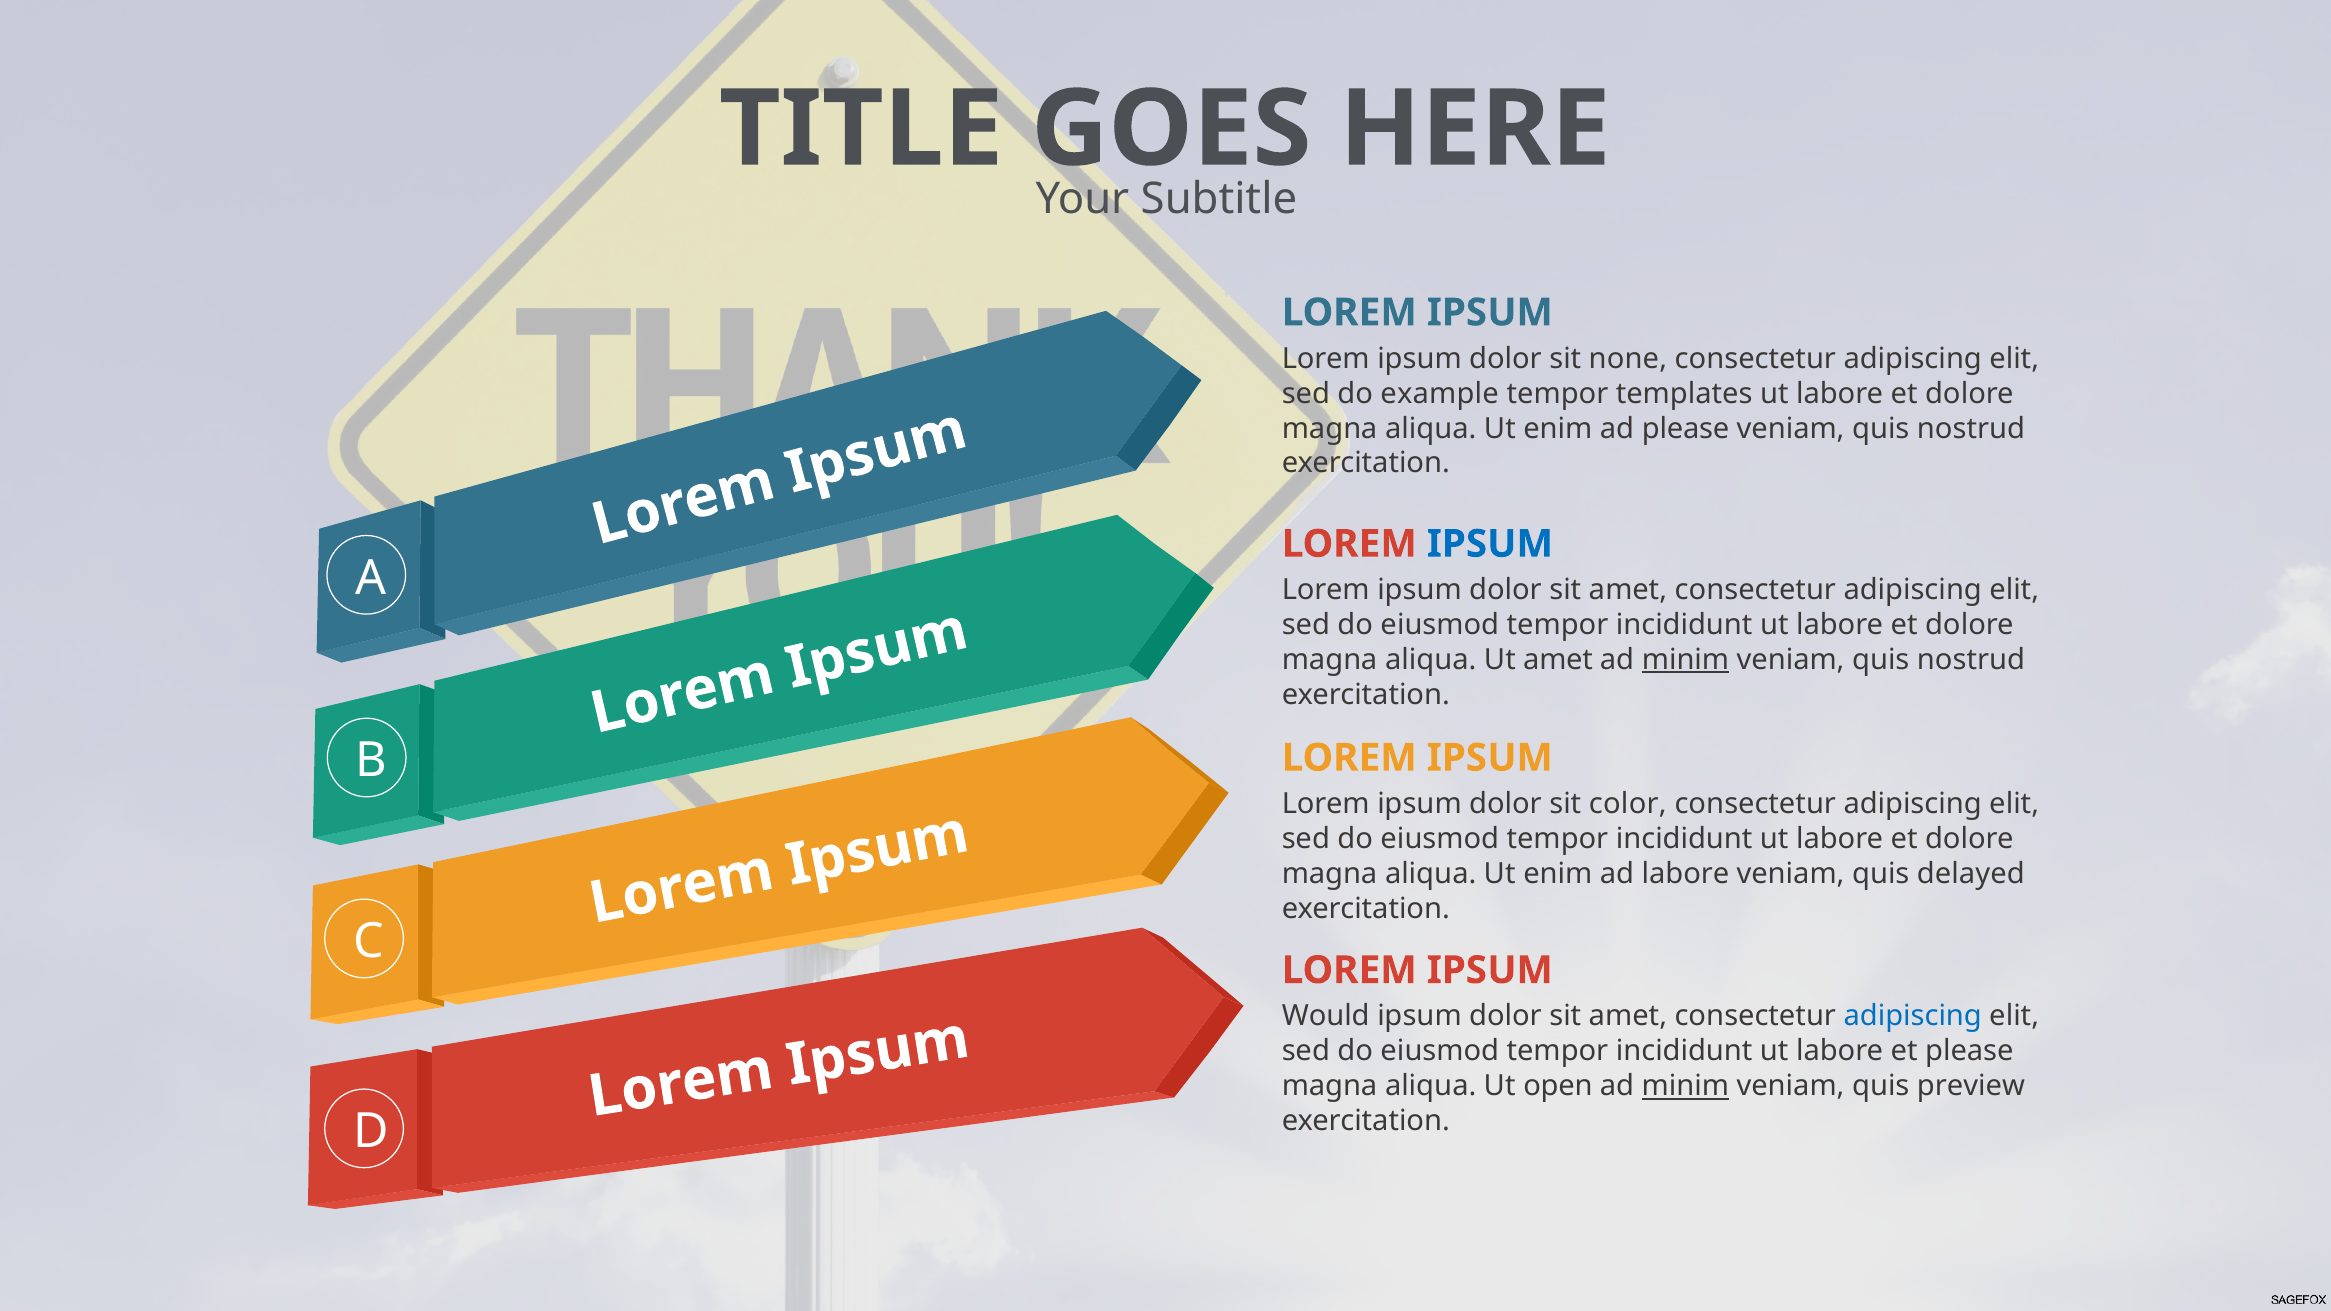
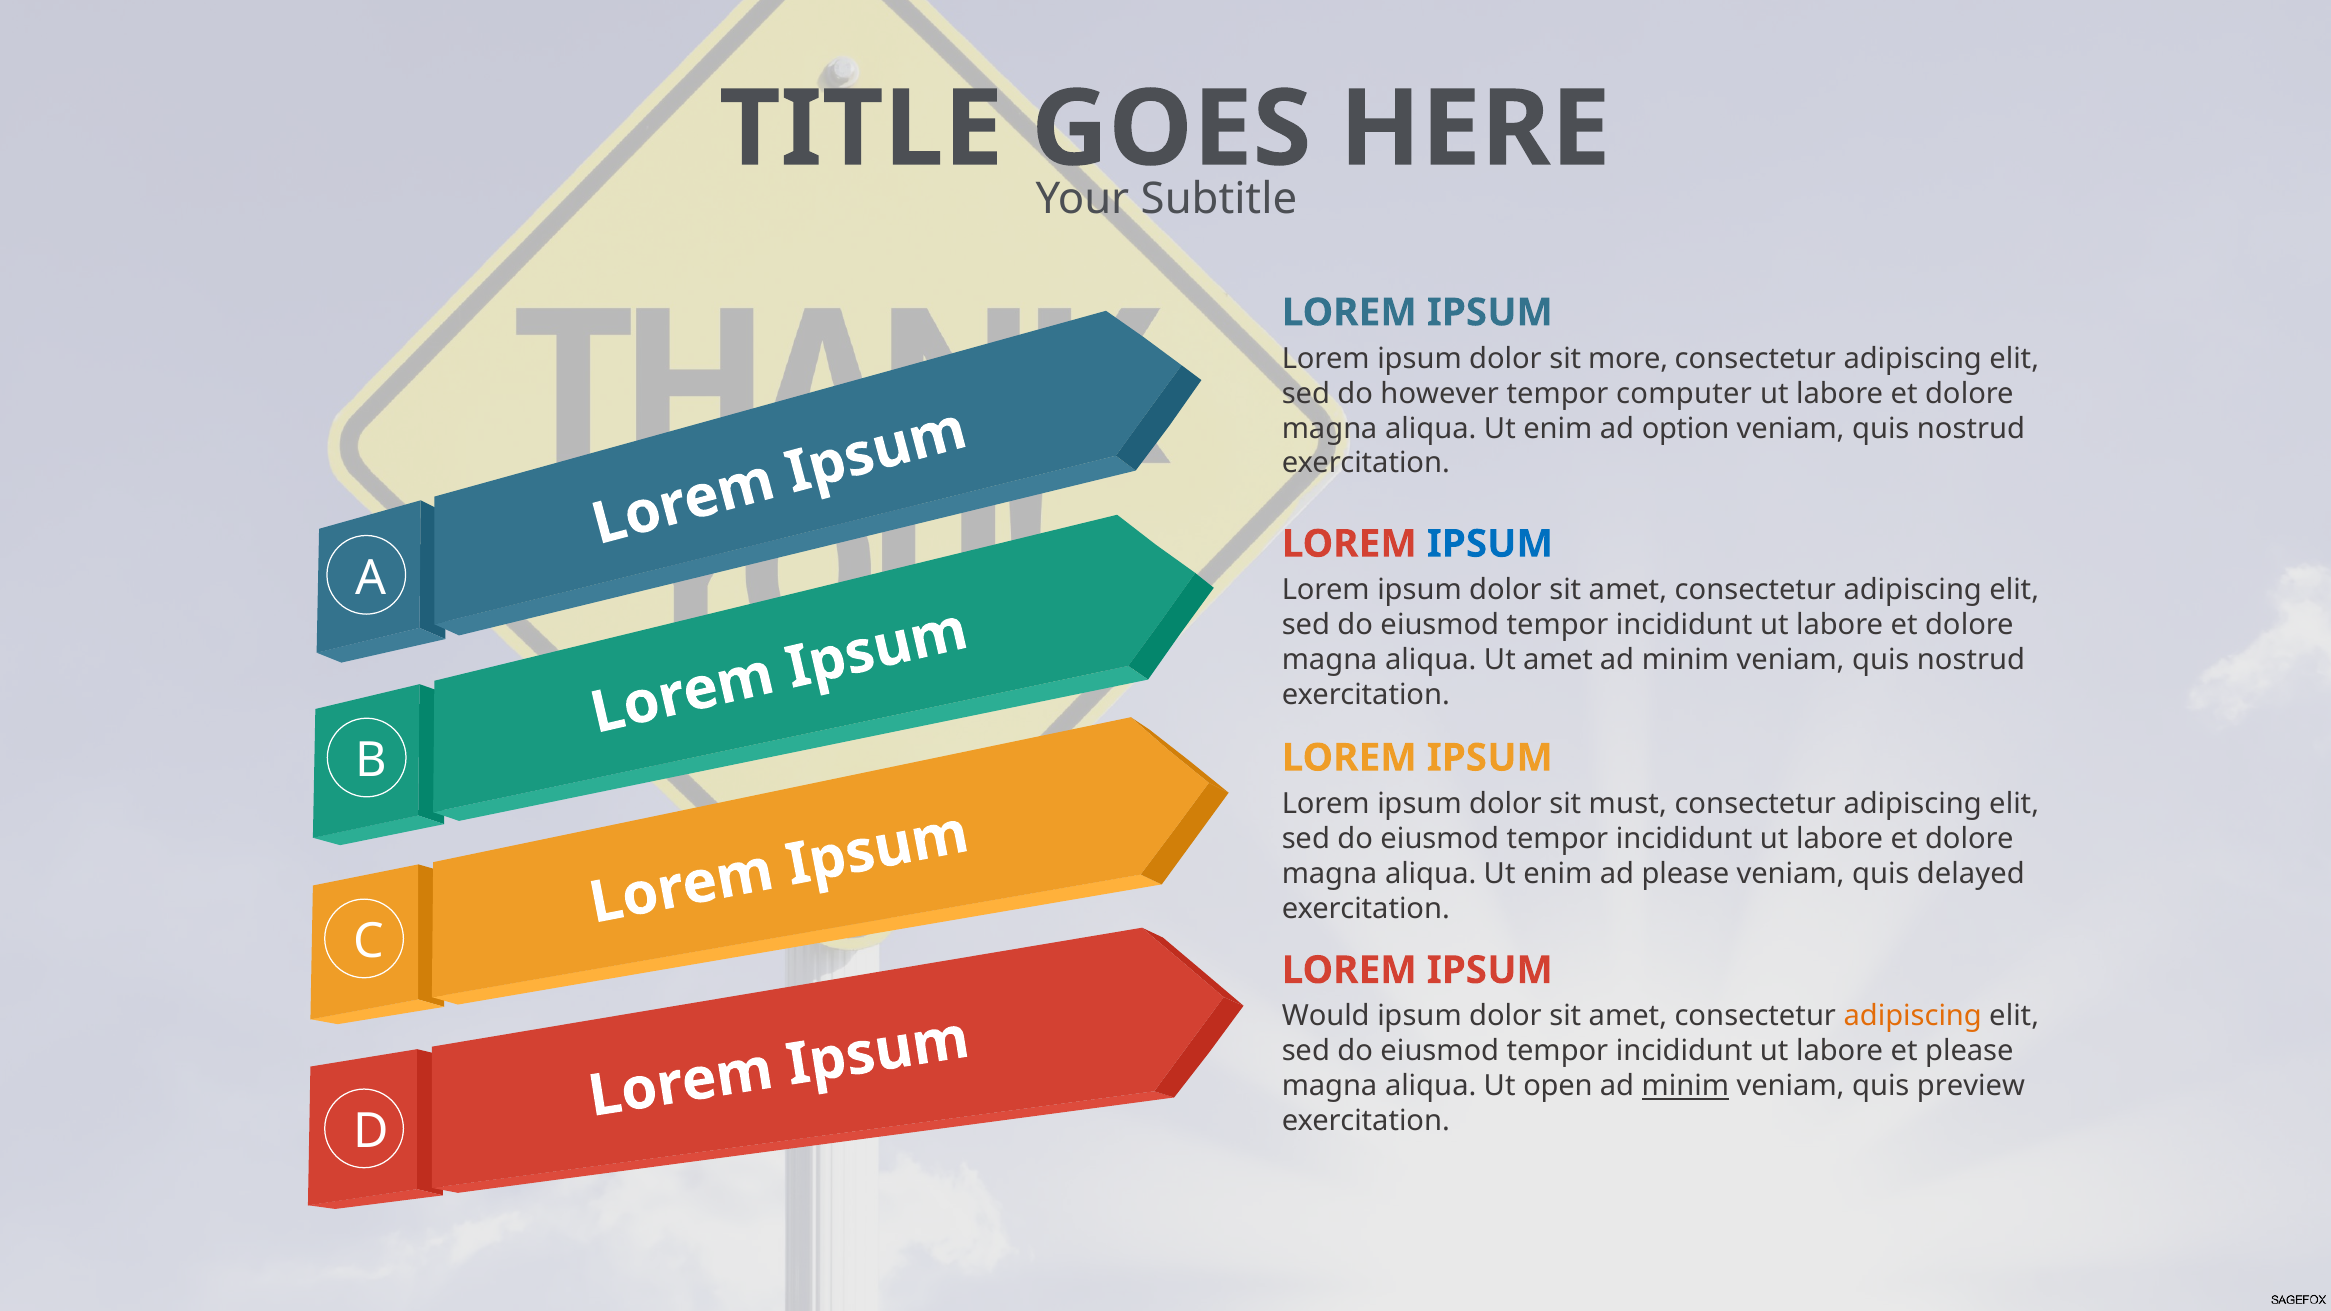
none: none -> more
example: example -> however
templates: templates -> computer
ad please: please -> option
minim at (1686, 660) underline: present -> none
color: color -> must
ad labore: labore -> please
adipiscing at (1913, 1016) colour: blue -> orange
